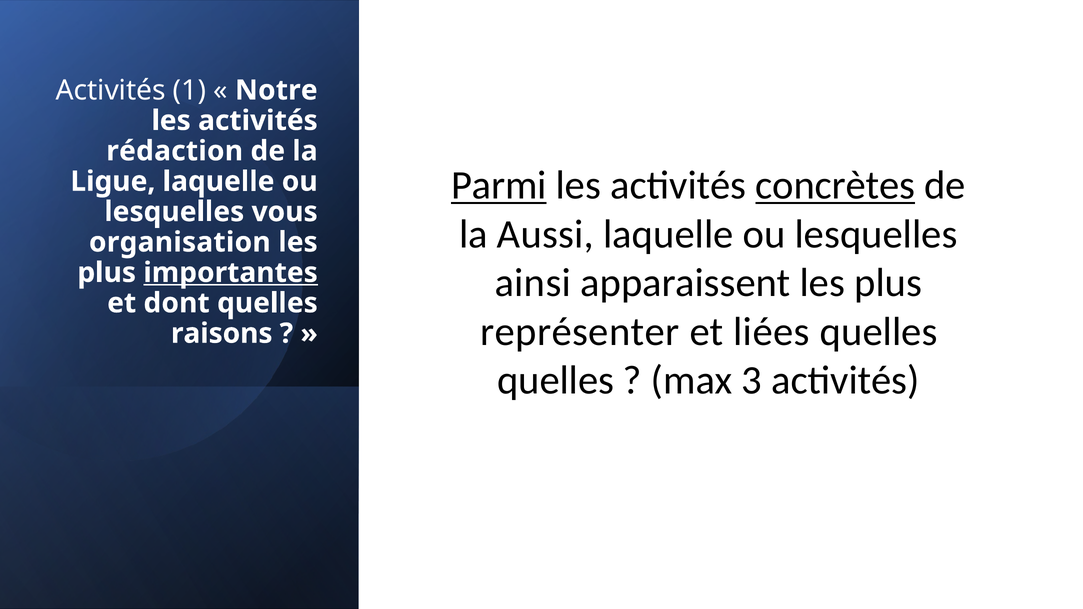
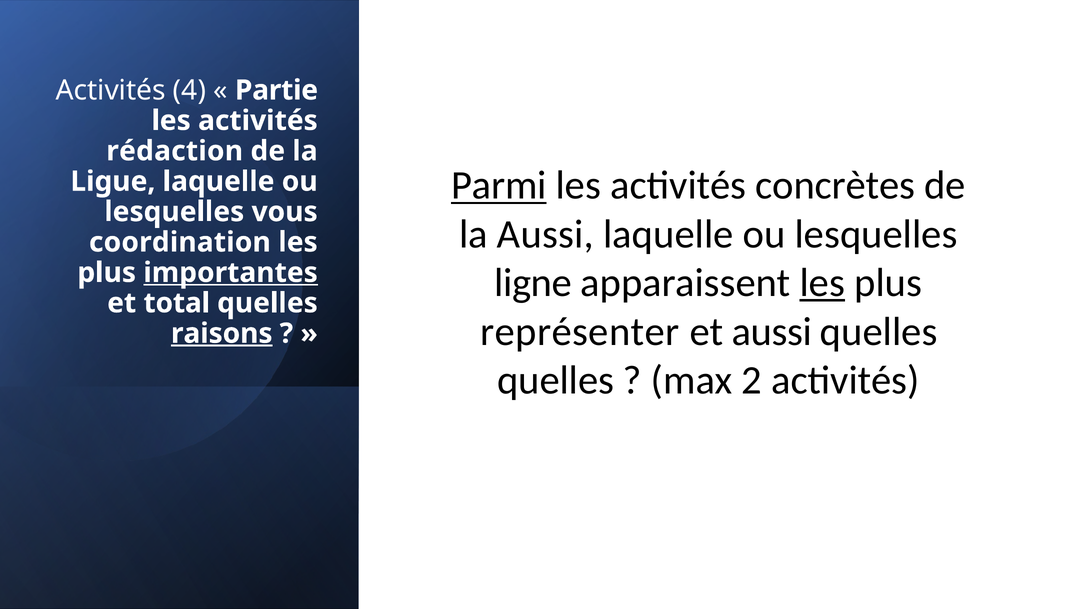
1: 1 -> 4
Notre: Notre -> Partie
concrètes underline: present -> none
organisation: organisation -> coordination
ainsi: ainsi -> ligne
les at (822, 283) underline: none -> present
dont: dont -> total
et liées: liées -> aussi
raisons underline: none -> present
3: 3 -> 2
